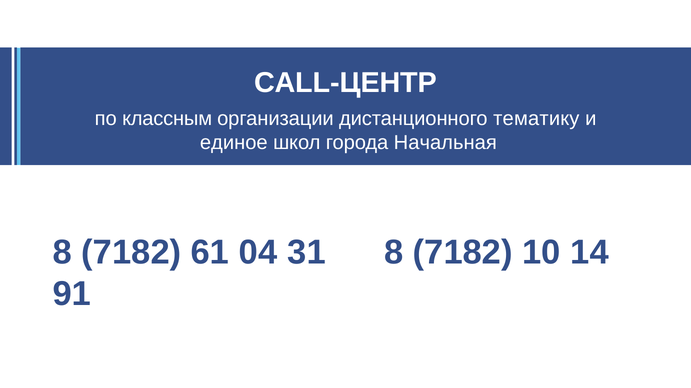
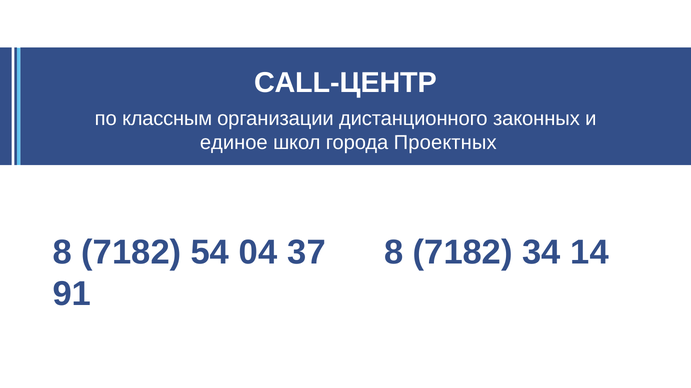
тематику: тематику -> законных
Начальная: Начальная -> Проектных
61: 61 -> 54
31: 31 -> 37
10: 10 -> 34
